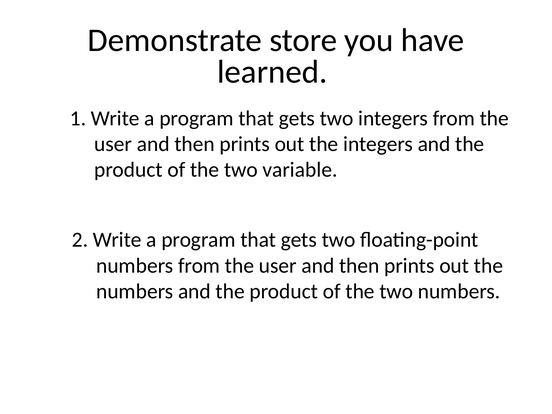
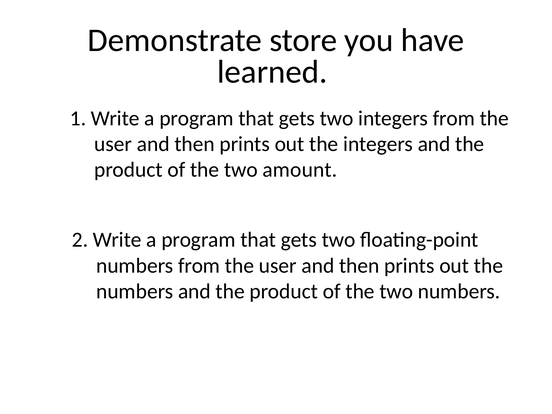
variable: variable -> amount
